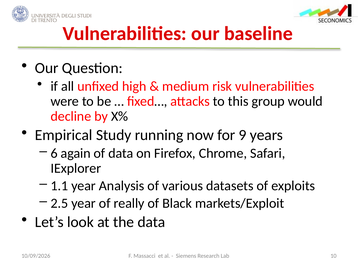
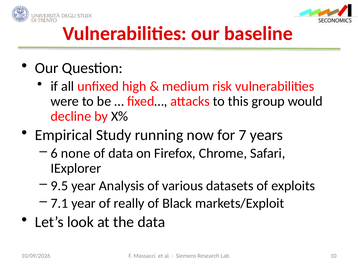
9: 9 -> 7
again: again -> none
1.1: 1.1 -> 9.5
2.5: 2.5 -> 7.1
